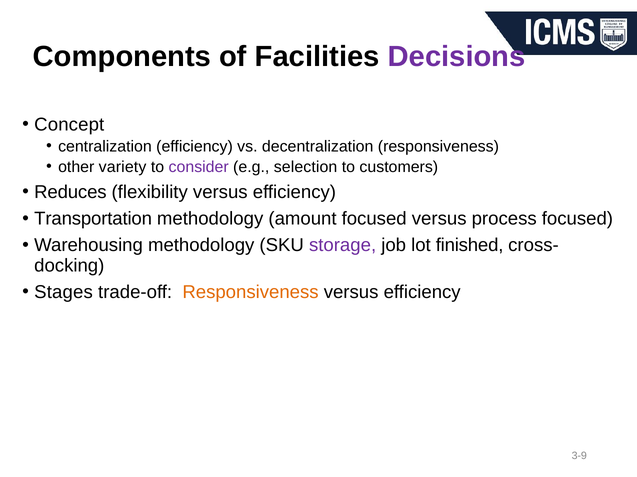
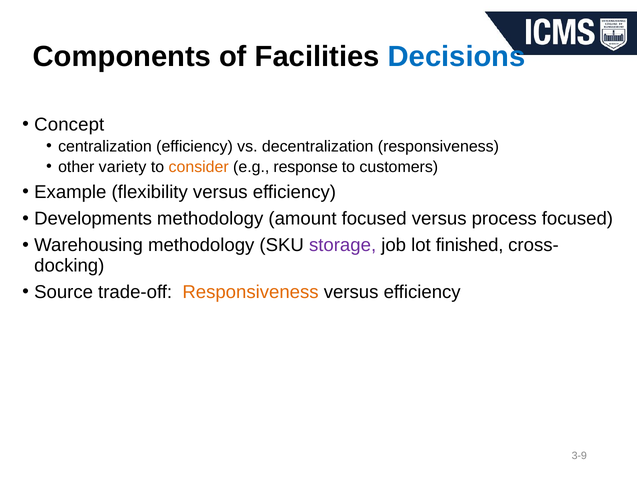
Decisions colour: purple -> blue
consider colour: purple -> orange
selection: selection -> response
Reduces: Reduces -> Example
Transportation: Transportation -> Developments
Stages: Stages -> Source
